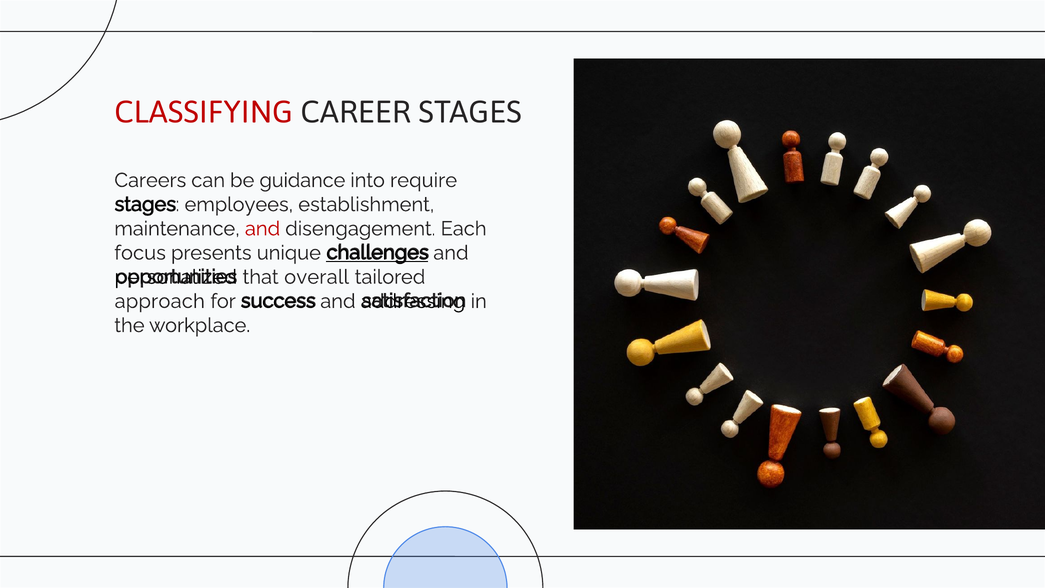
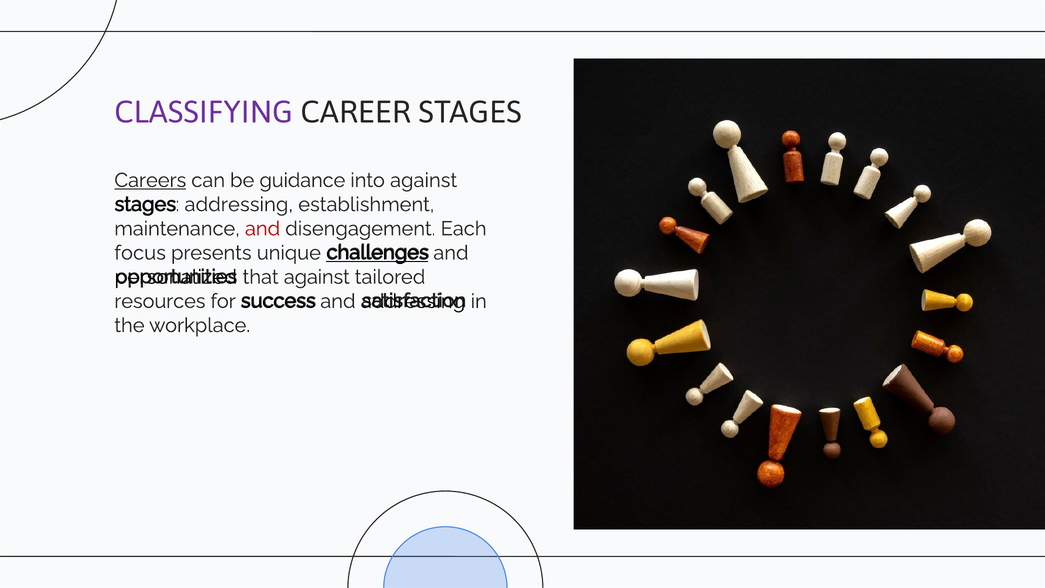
CLASSIFYING colour: red -> purple
Careers underline: none -> present
into require: require -> against
stages employees: employees -> addressing
that overall: overall -> against
approach: approach -> resources
